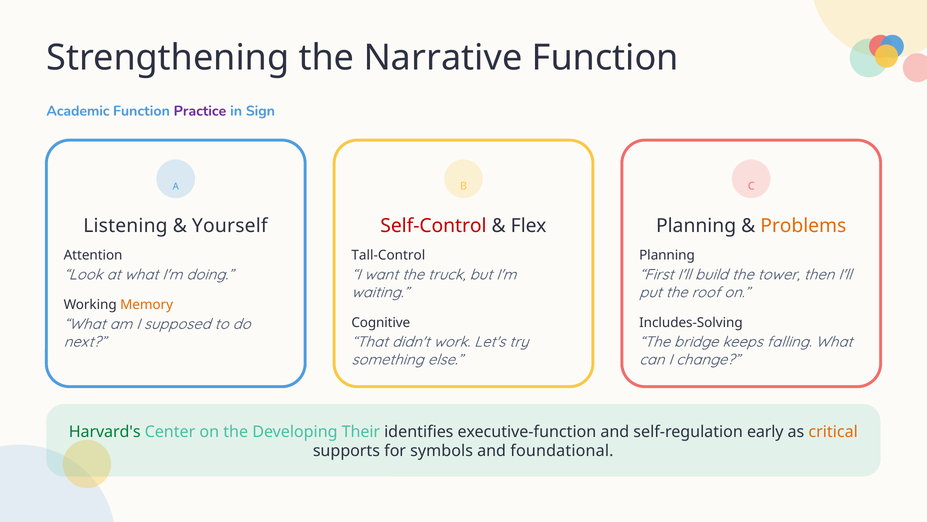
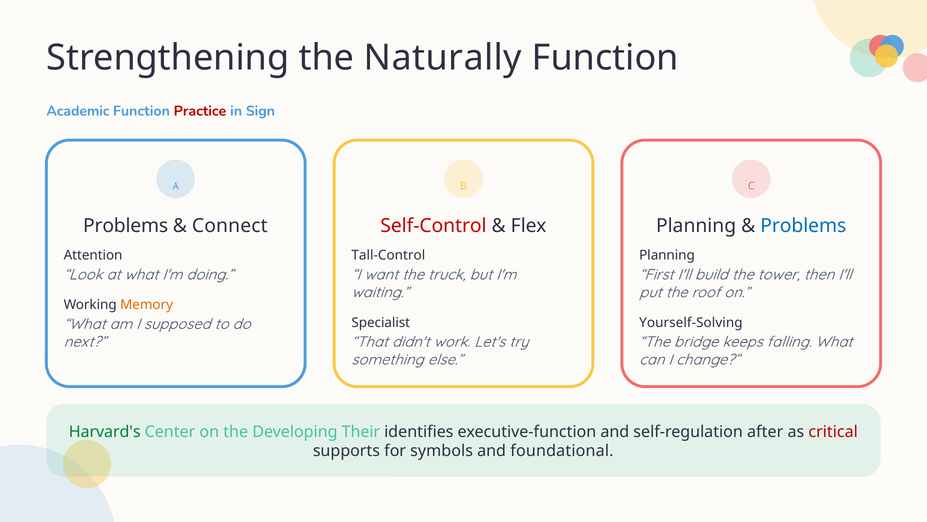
Narrative: Narrative -> Naturally
Practice colour: purple -> red
Listening at (125, 226): Listening -> Problems
Yourself: Yourself -> Connect
Problems at (803, 226) colour: orange -> blue
Cognitive: Cognitive -> Specialist
Includes-Solving: Includes-Solving -> Yourself-Solving
early: early -> after
critical colour: orange -> red
